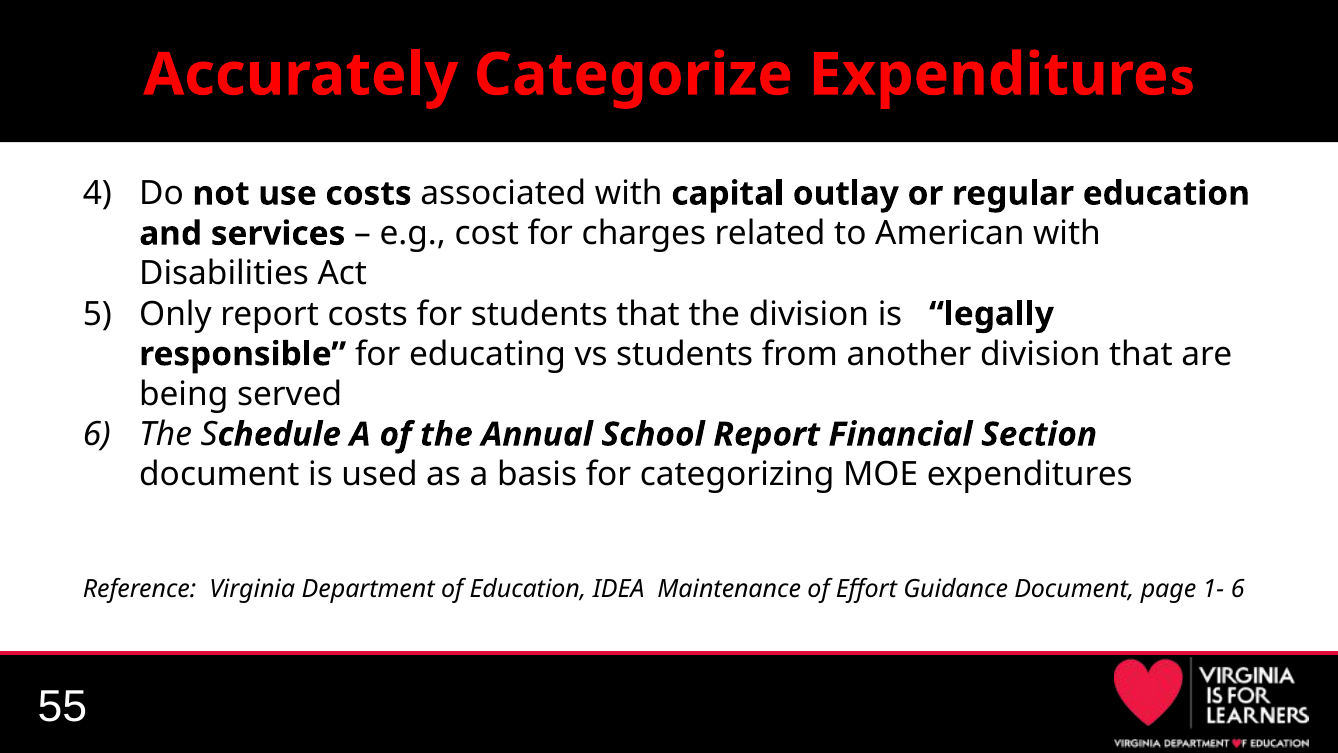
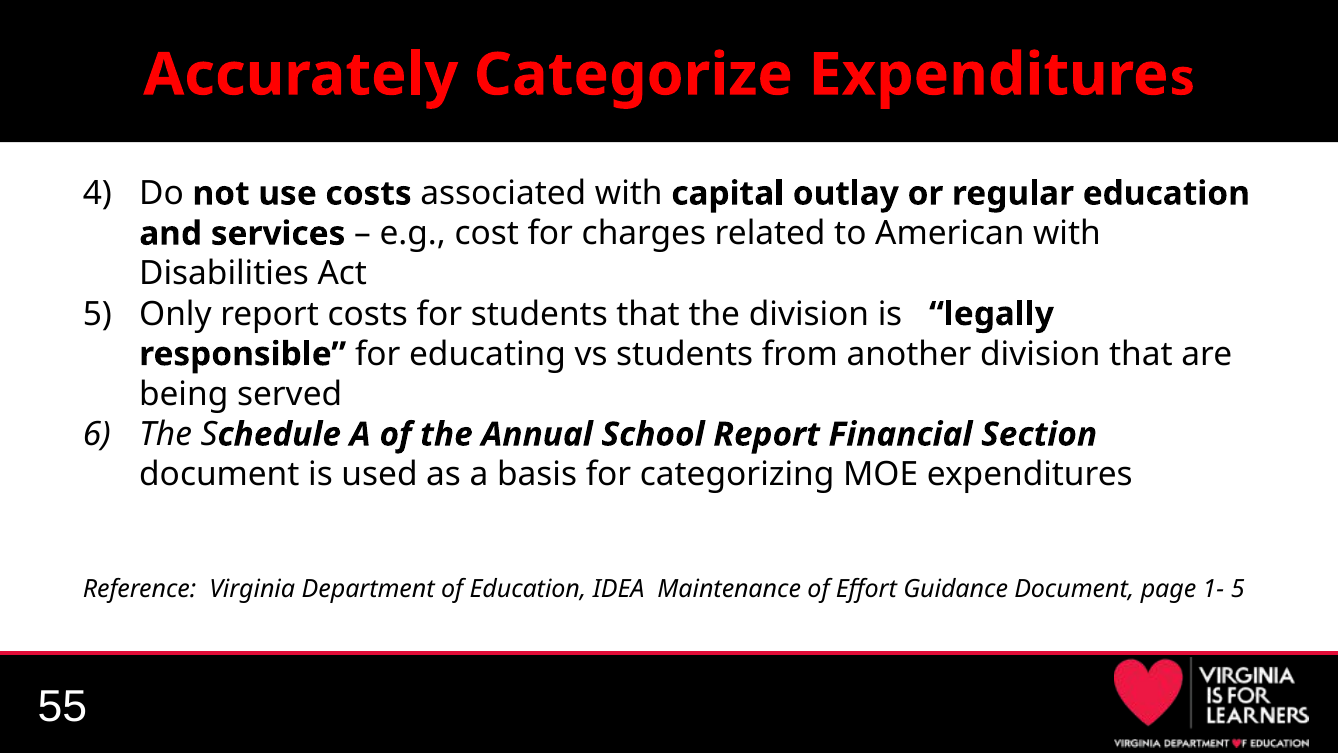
1- 6: 6 -> 5
